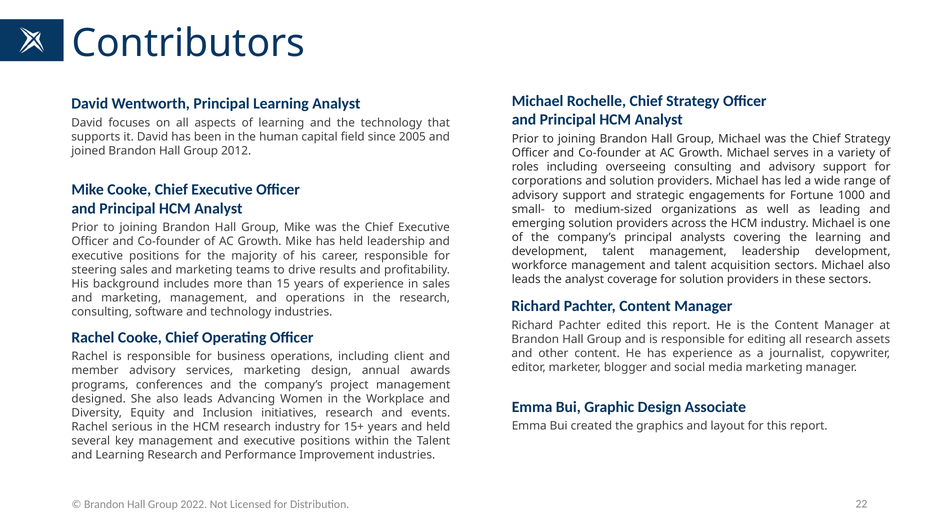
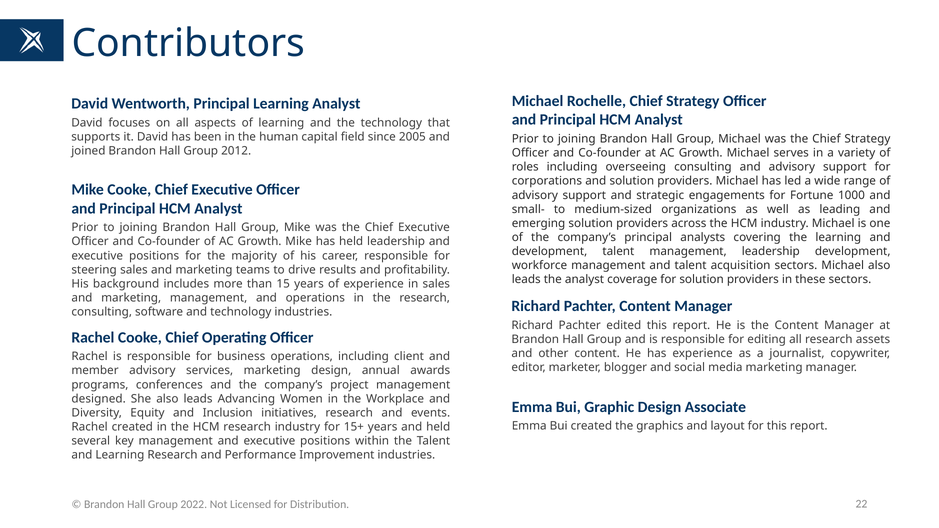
Rachel serious: serious -> created
